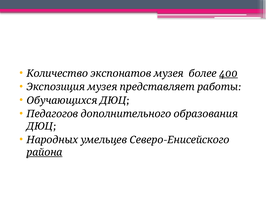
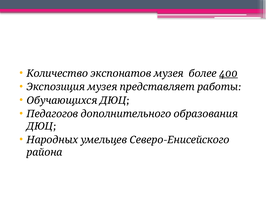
района underline: present -> none
